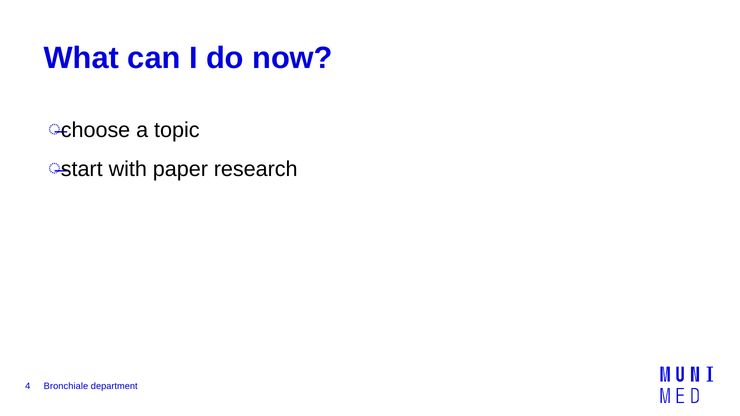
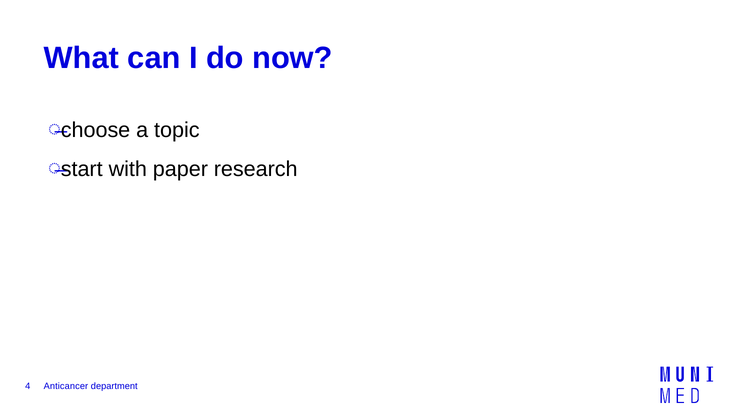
Bronchiale: Bronchiale -> Anticancer
